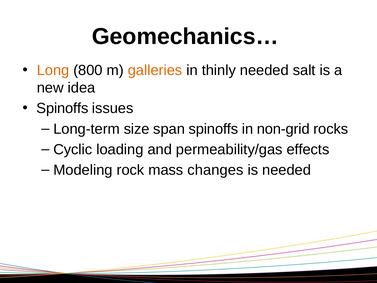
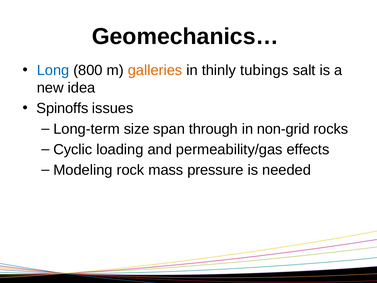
Long colour: orange -> blue
thinly needed: needed -> tubings
span spinoffs: spinoffs -> through
changes: changes -> pressure
